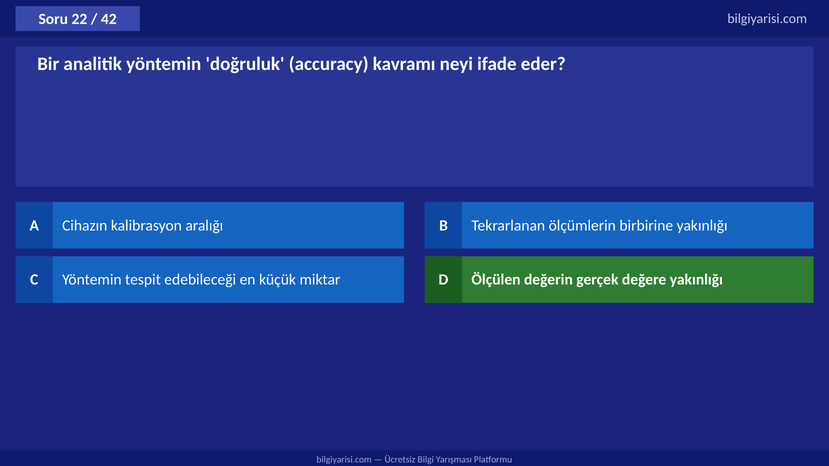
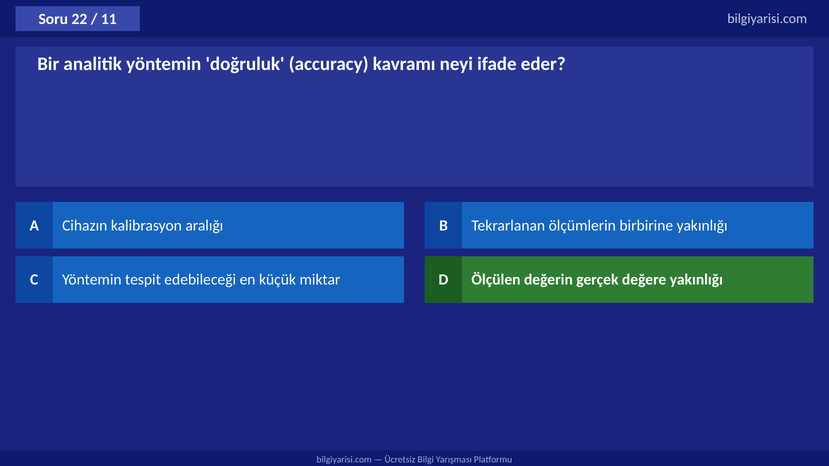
42: 42 -> 11
